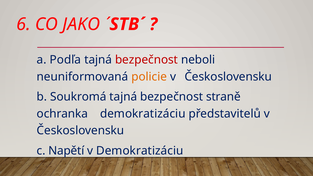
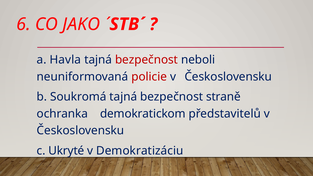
Podľa: Podľa -> Havla
policie colour: orange -> red
ochranka demokratizáciu: demokratizáciu -> demokratickom
Napětí: Napětí -> Ukryté
